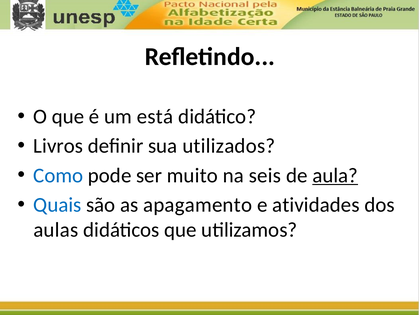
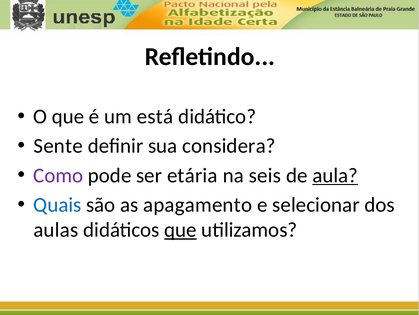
Livros: Livros -> Sente
utilizados: utilizados -> considera
Como colour: blue -> purple
muito: muito -> etária
atividades: atividades -> selecionar
que at (180, 230) underline: none -> present
